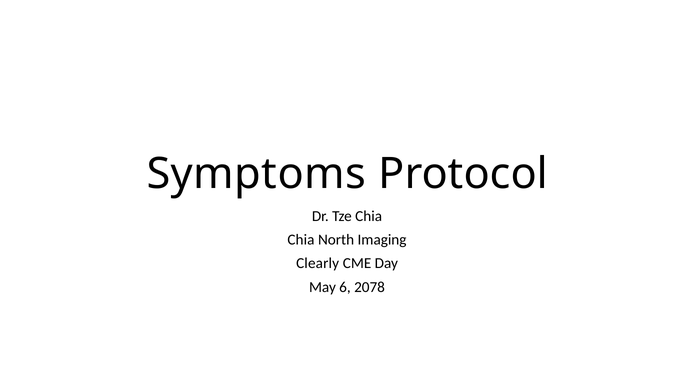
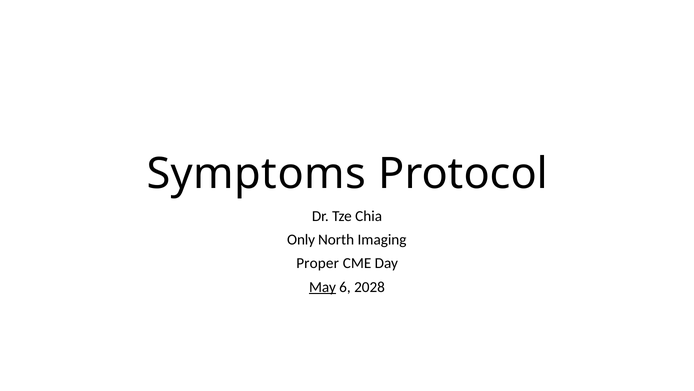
Chia at (301, 239): Chia -> Only
Clearly: Clearly -> Proper
May underline: none -> present
2078: 2078 -> 2028
